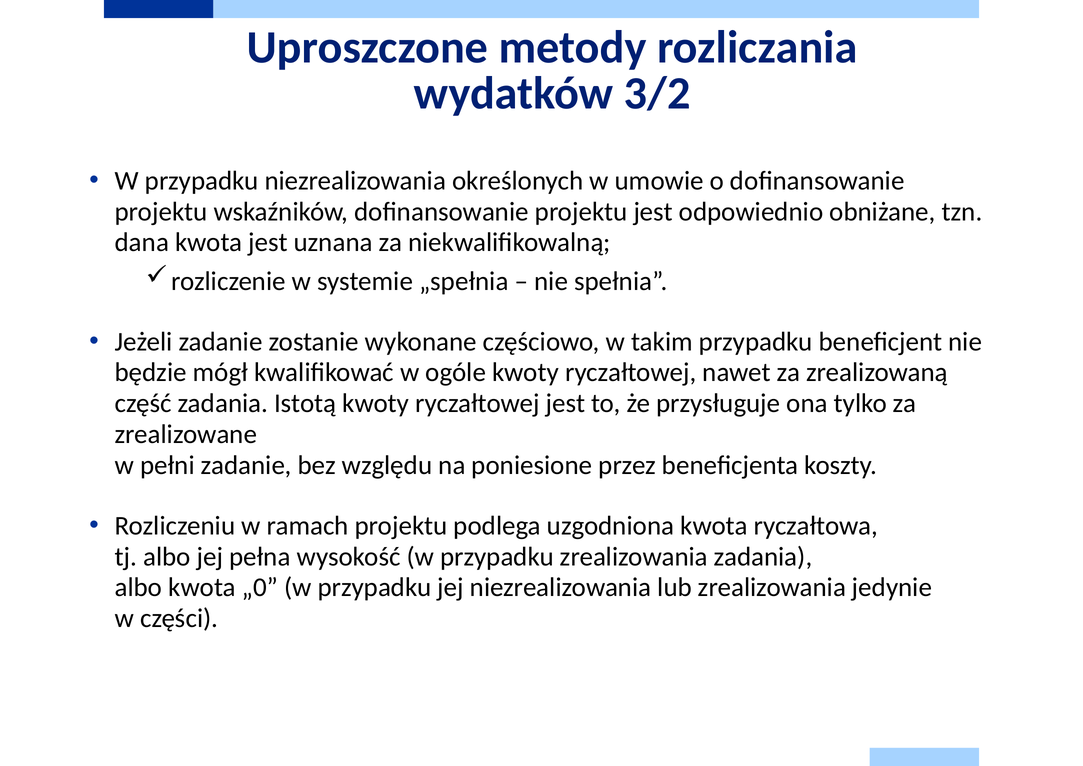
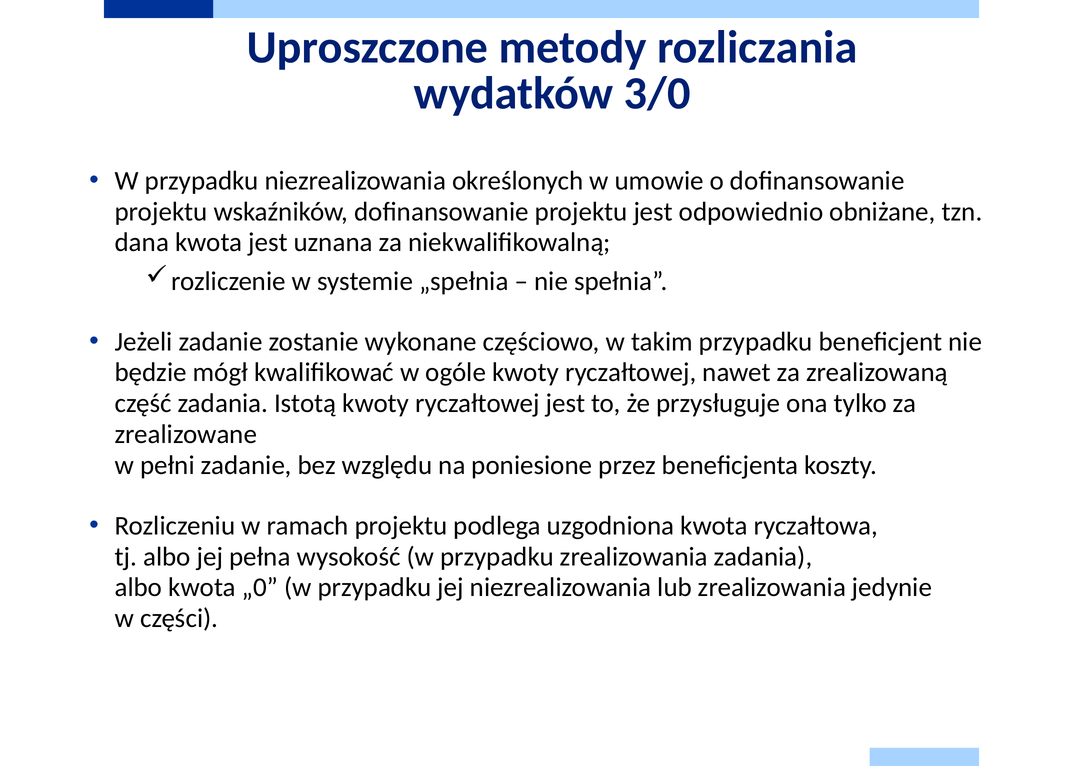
3/2: 3/2 -> 3/0
